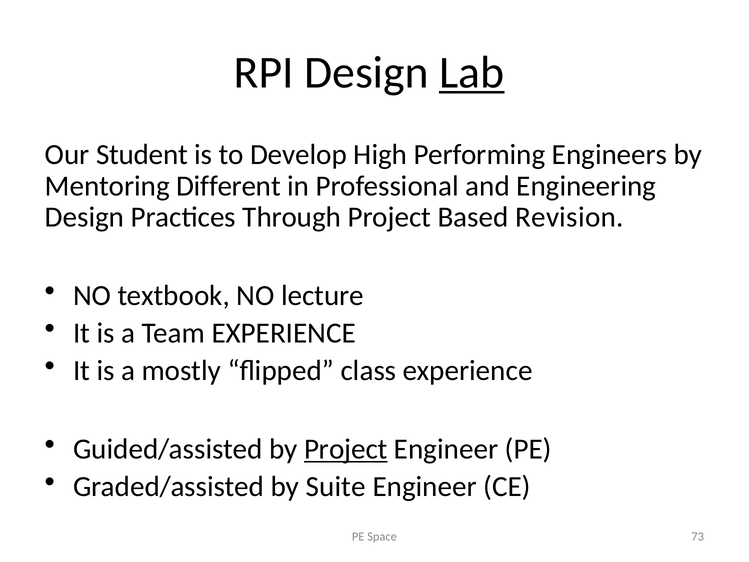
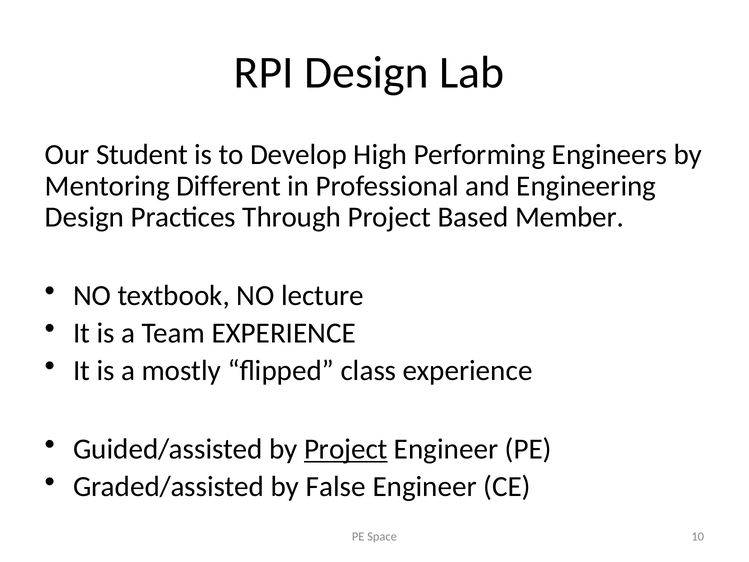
Lab underline: present -> none
Revision: Revision -> Member
Suite: Suite -> False
73: 73 -> 10
